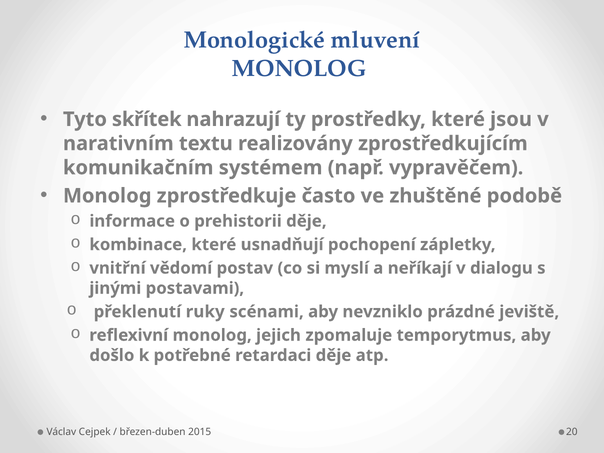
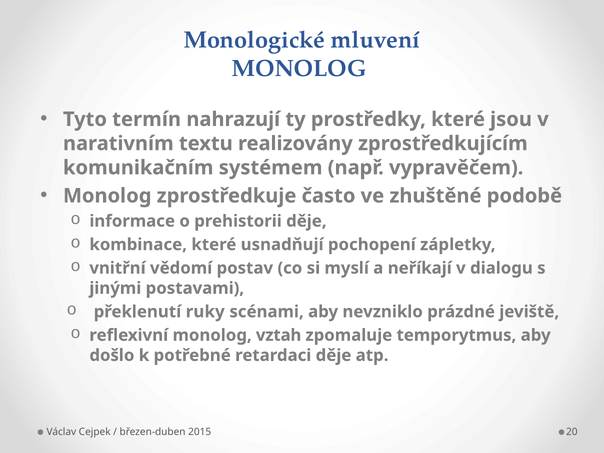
skřítek: skřítek -> termín
jejich: jejich -> vztah
